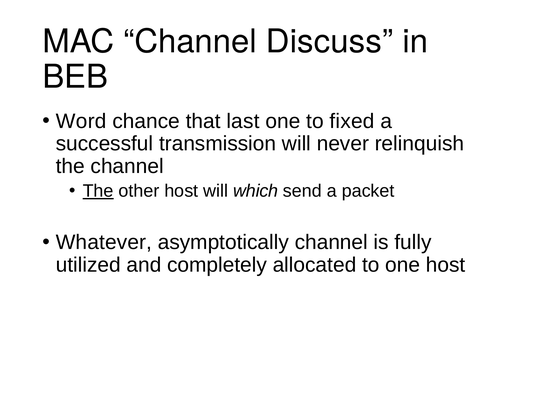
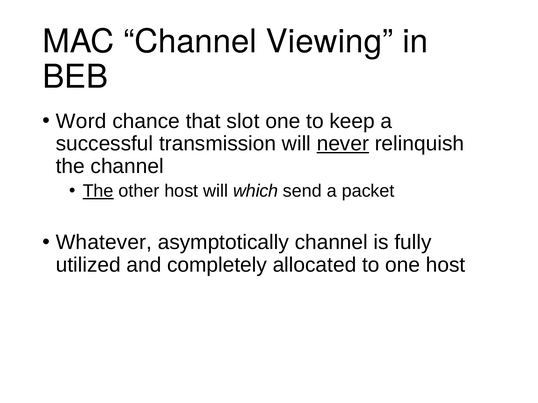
Discuss: Discuss -> Viewing
last: last -> slot
fixed: fixed -> keep
never underline: none -> present
